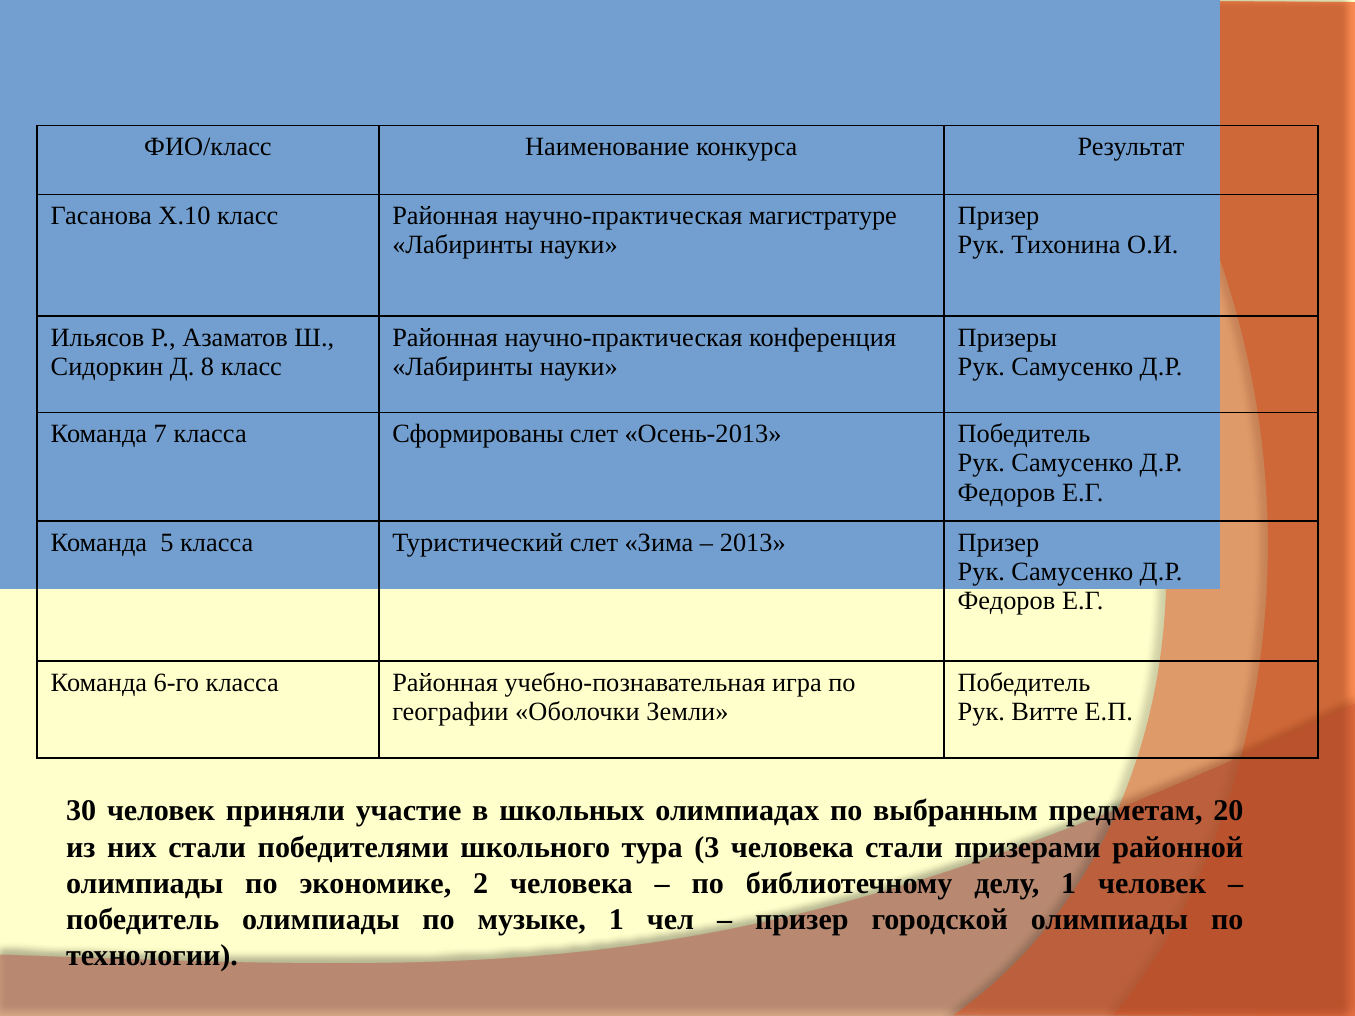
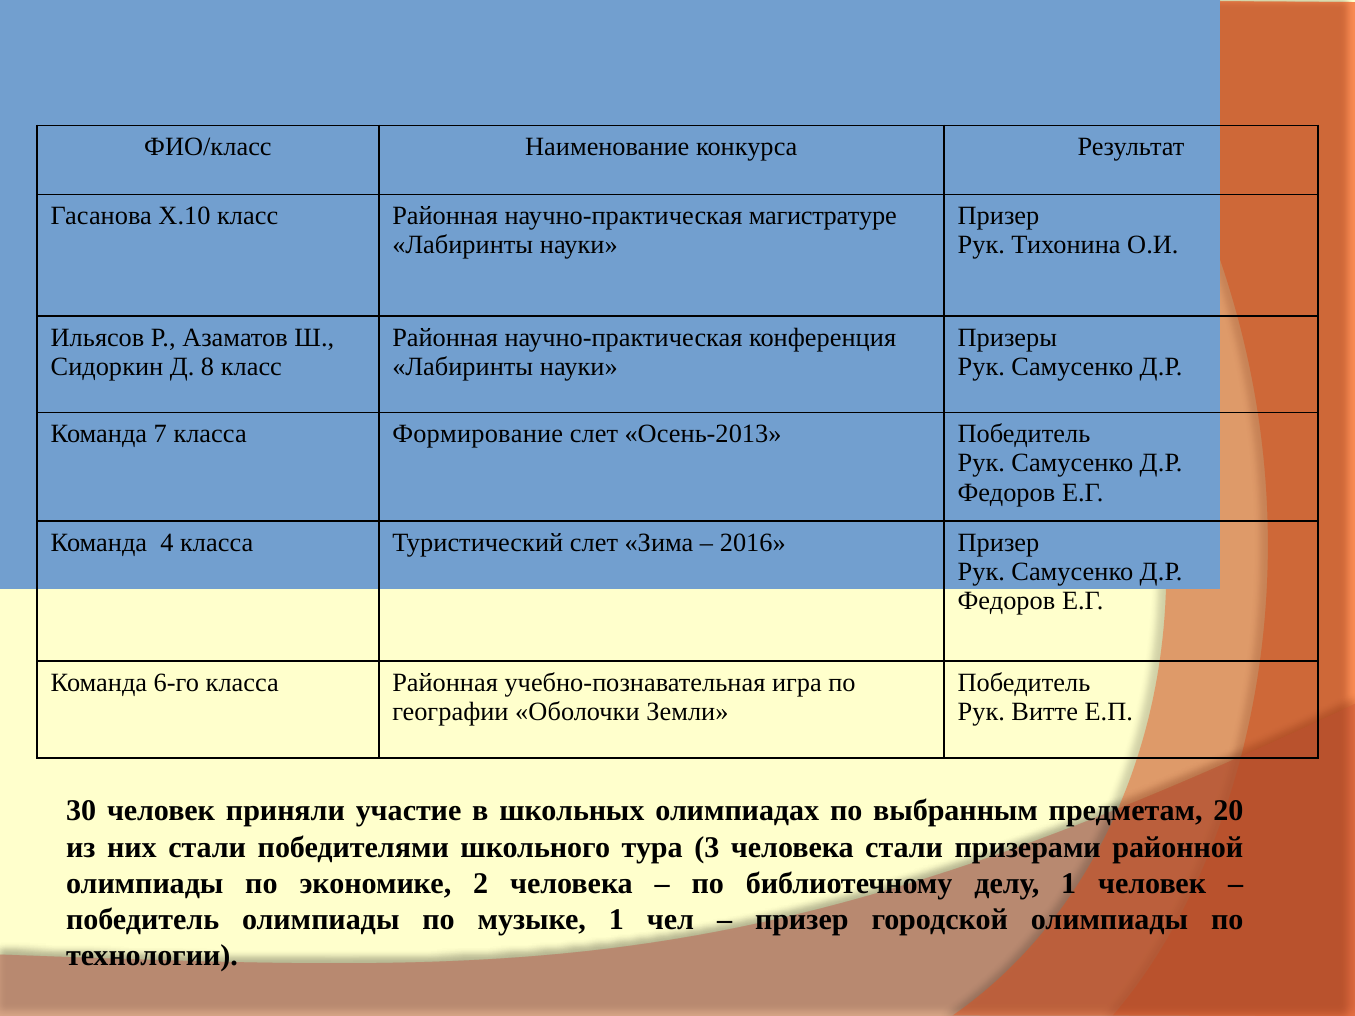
Сформированы: Сформированы -> Формирование
5: 5 -> 4
2013: 2013 -> 2016
